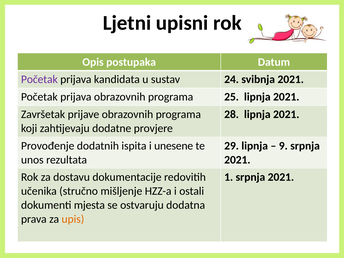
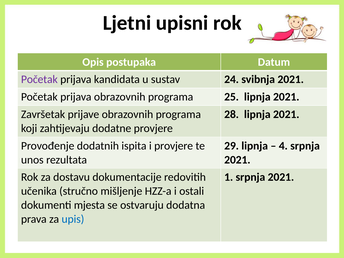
i unesene: unesene -> provjere
9: 9 -> 4
upis colour: orange -> blue
